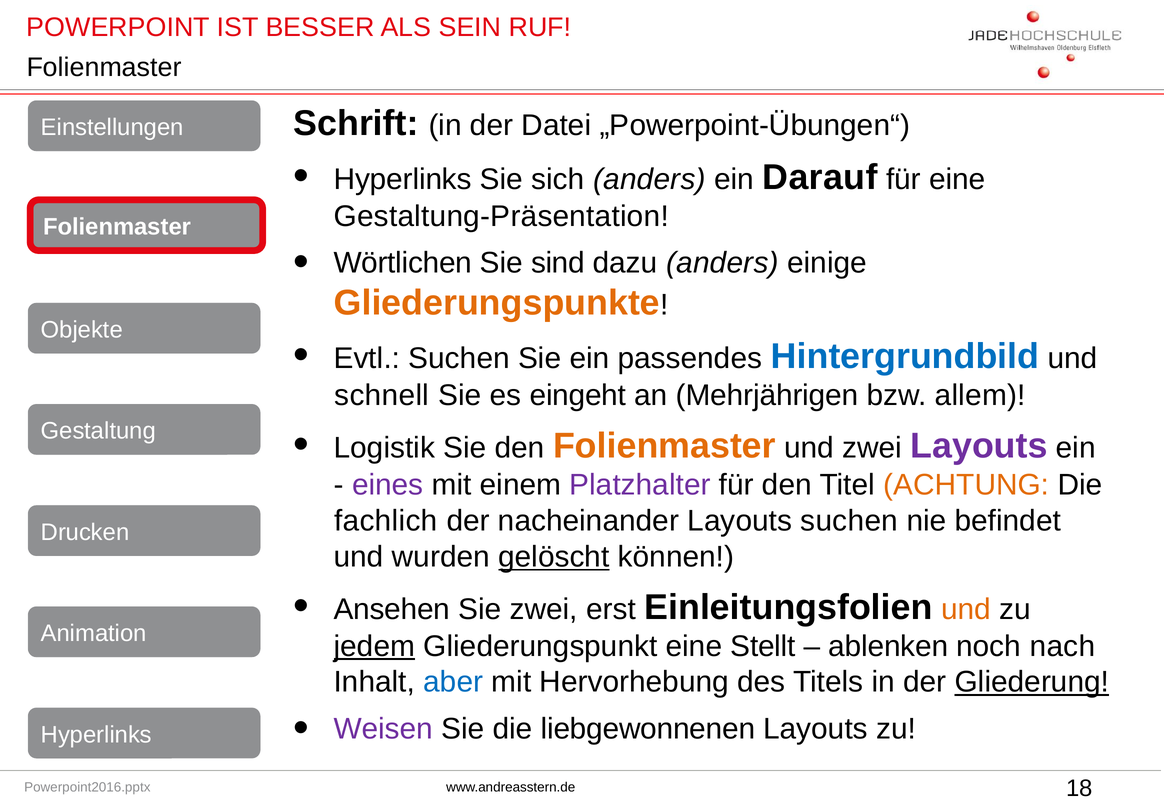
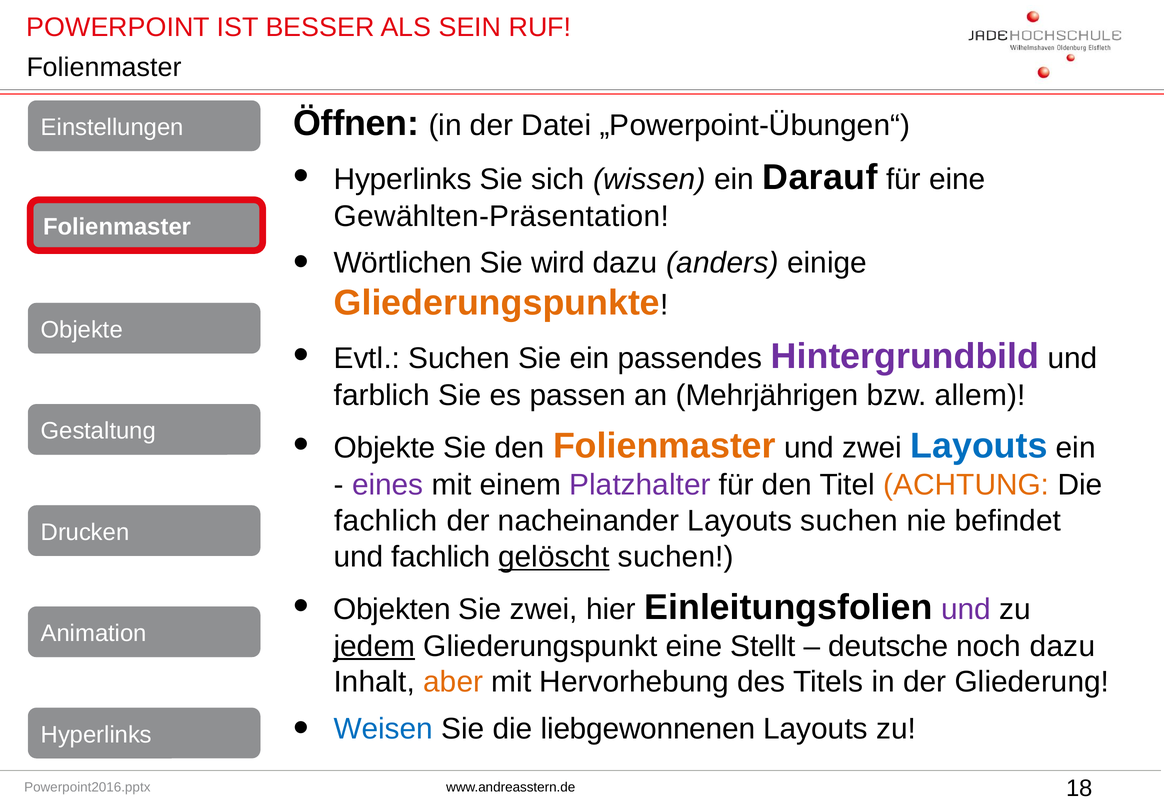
Schrift: Schrift -> Öffnen
sich anders: anders -> wissen
Gestaltung-Präsentation: Gestaltung-Präsentation -> Gewählten-Präsentation
sind: sind -> wird
Hintergrundbild colour: blue -> purple
schnell: schnell -> farblich
eingeht: eingeht -> passen
Logistik at (384, 448): Logistik -> Objekte
Layouts at (979, 446) colour: purple -> blue
und wurden: wurden -> fachlich
gelöscht können: können -> suchen
Ansehen: Ansehen -> Objekten
erst: erst -> hier
und at (966, 609) colour: orange -> purple
ablenken: ablenken -> deutsche
noch nach: nach -> dazu
aber colour: blue -> orange
Gliederung underline: present -> none
Weisen colour: purple -> blue
